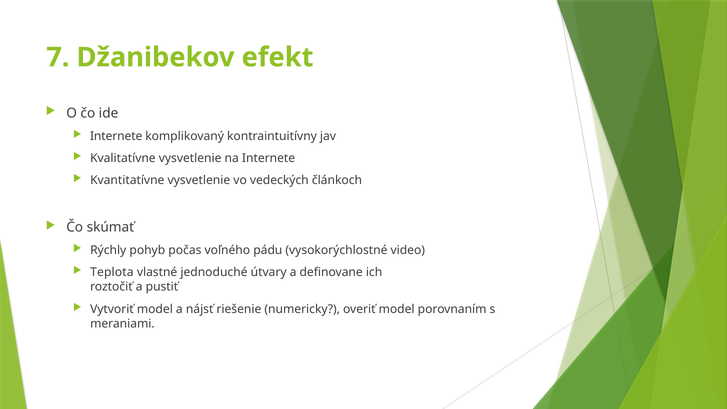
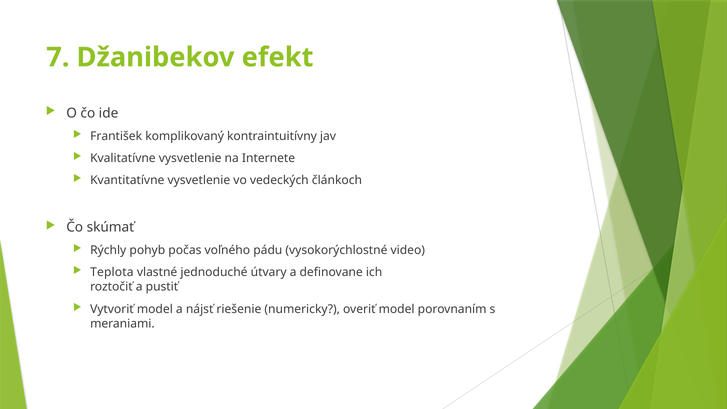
Internete at (116, 136): Internete -> František
